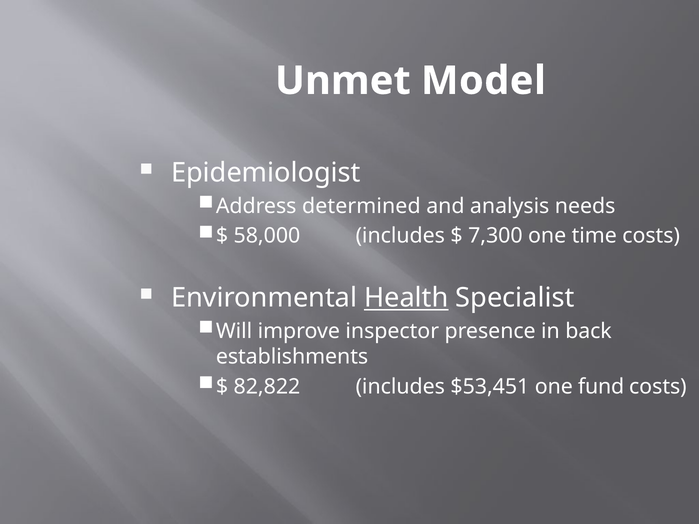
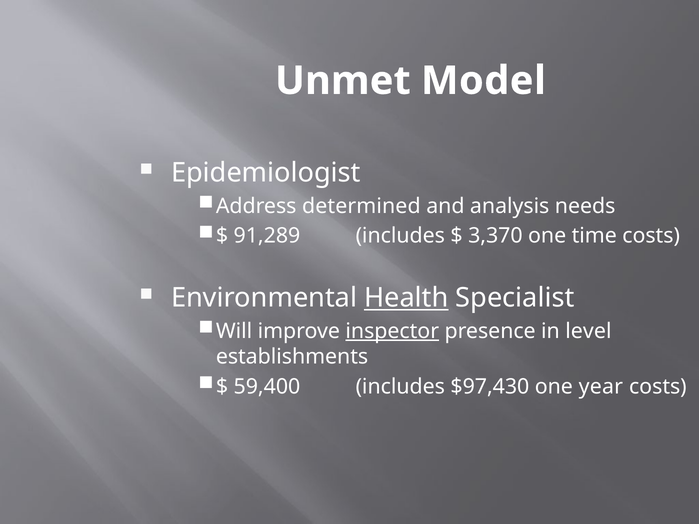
58,000: 58,000 -> 91,289
7,300: 7,300 -> 3,370
inspector underline: none -> present
back: back -> level
82,822: 82,822 -> 59,400
$53,451: $53,451 -> $97,430
fund: fund -> year
